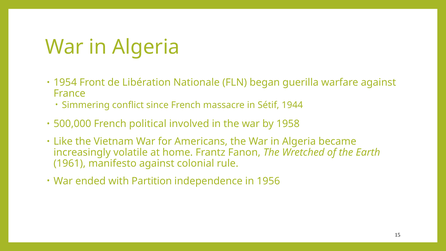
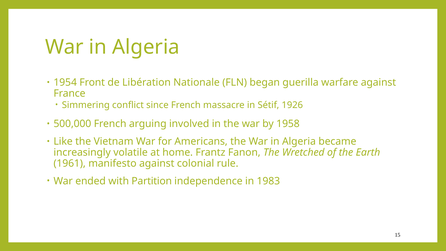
1944: 1944 -> 1926
political: political -> arguing
1956: 1956 -> 1983
